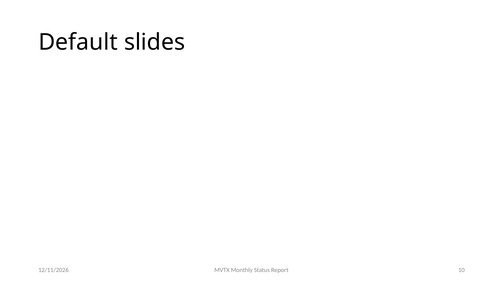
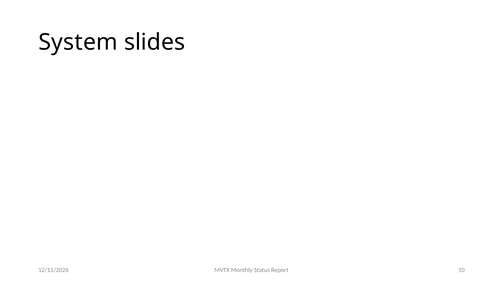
Default: Default -> System
